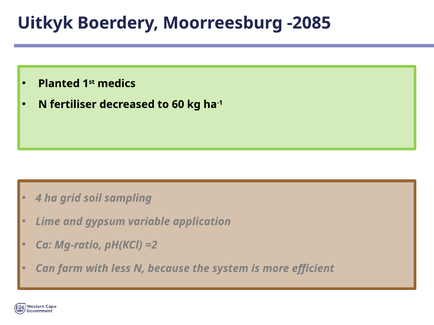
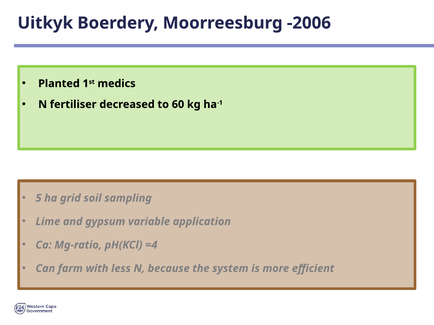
-2085: -2085 -> -2006
4: 4 -> 5
=2: =2 -> =4
